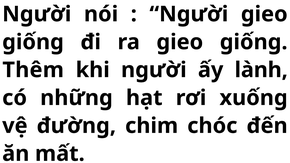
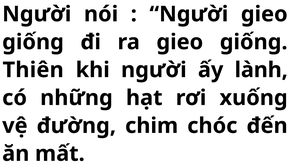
Thêm: Thêm -> Thiên
